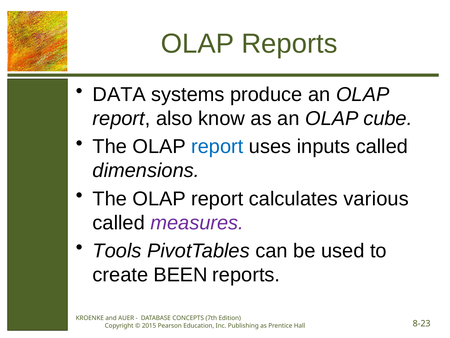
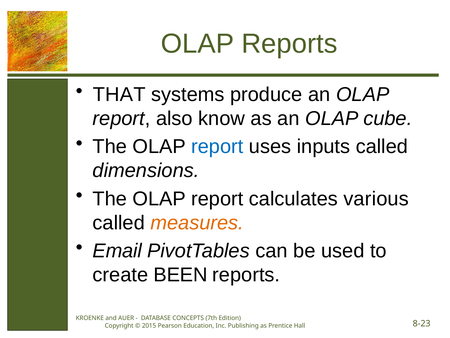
DATA: DATA -> THAT
measures colour: purple -> orange
Tools: Tools -> Email
